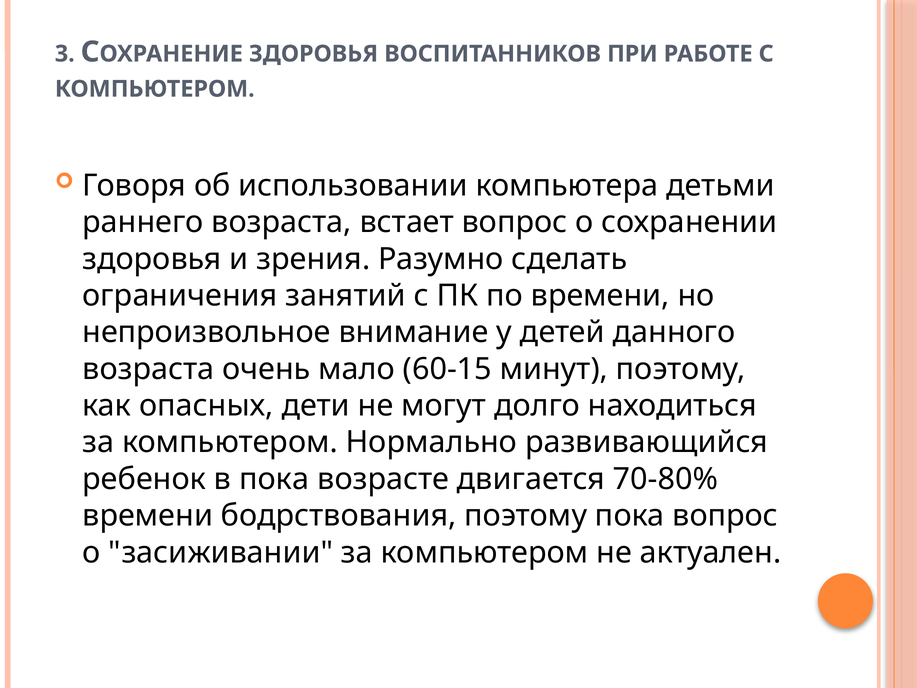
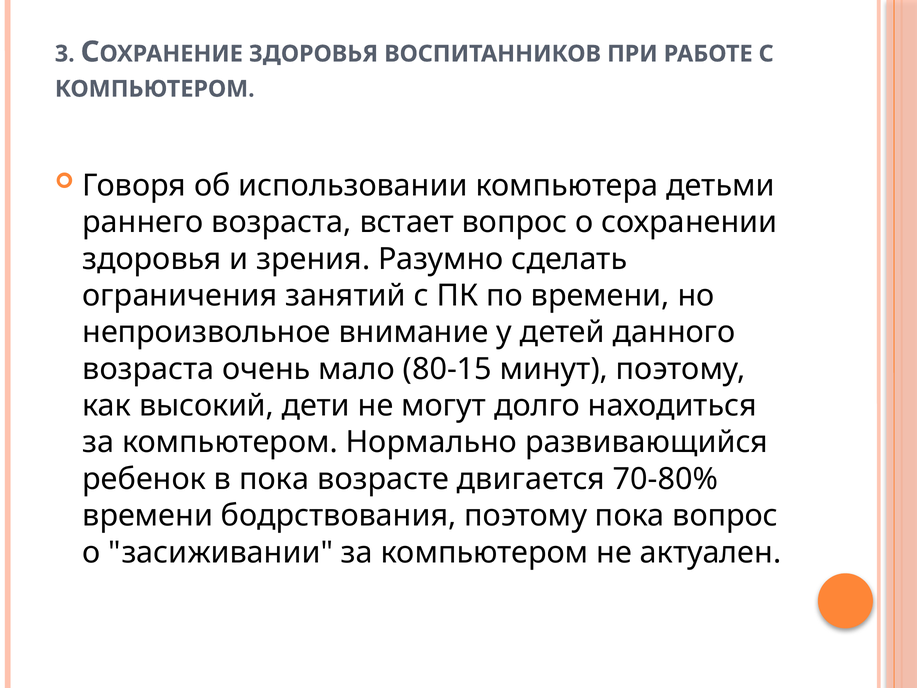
60-15: 60-15 -> 80-15
опасных: опасных -> высокий
